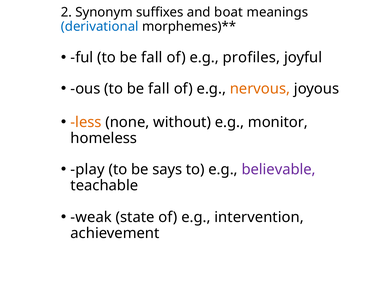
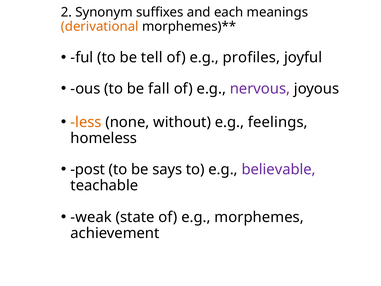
boat: boat -> each
derivational colour: blue -> orange
ful to be fall: fall -> tell
nervous colour: orange -> purple
monitor: monitor -> feelings
play: play -> post
intervention: intervention -> morphemes
